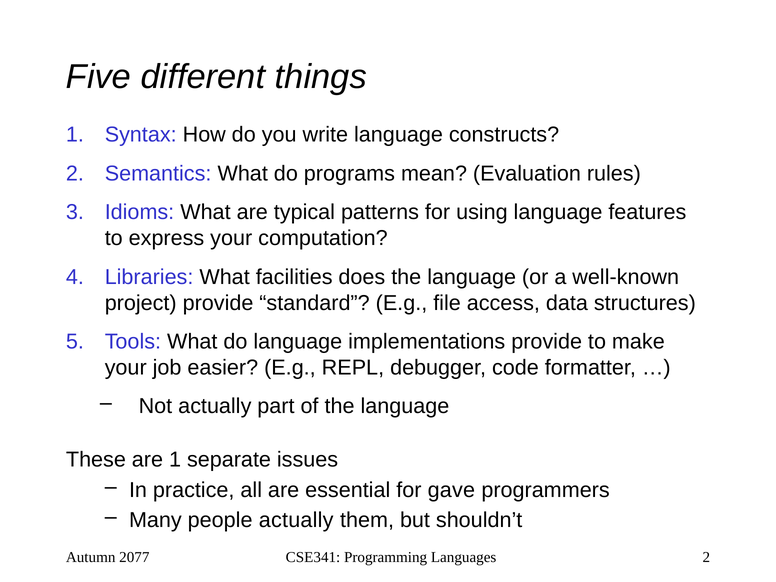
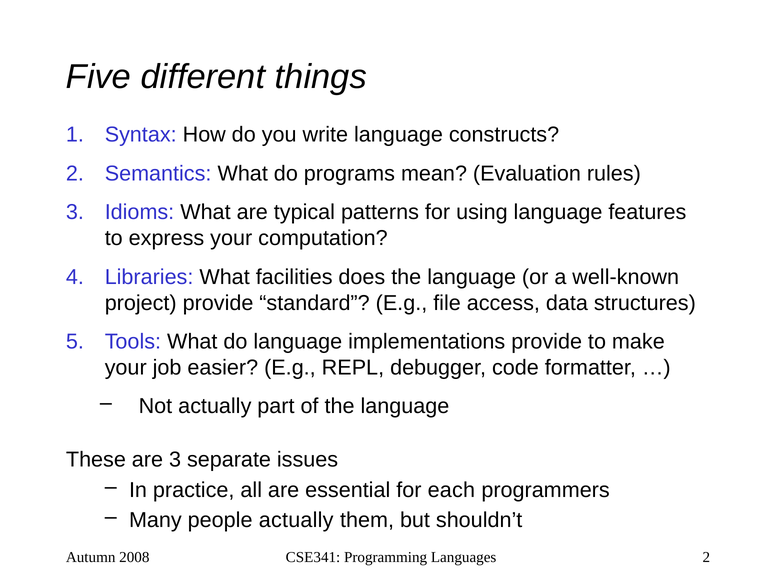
are 1: 1 -> 3
gave: gave -> each
2077: 2077 -> 2008
